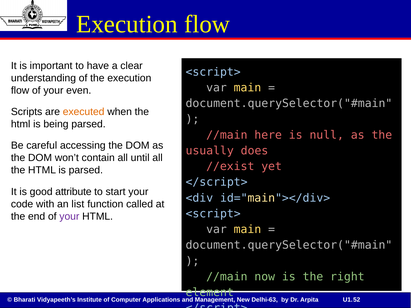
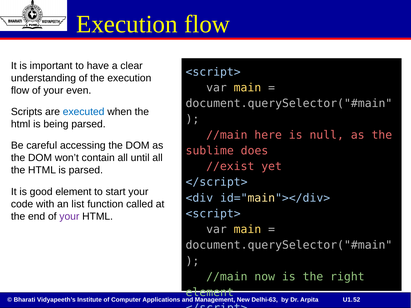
executed colour: orange -> blue
usually: usually -> sublime
good attribute: attribute -> element
